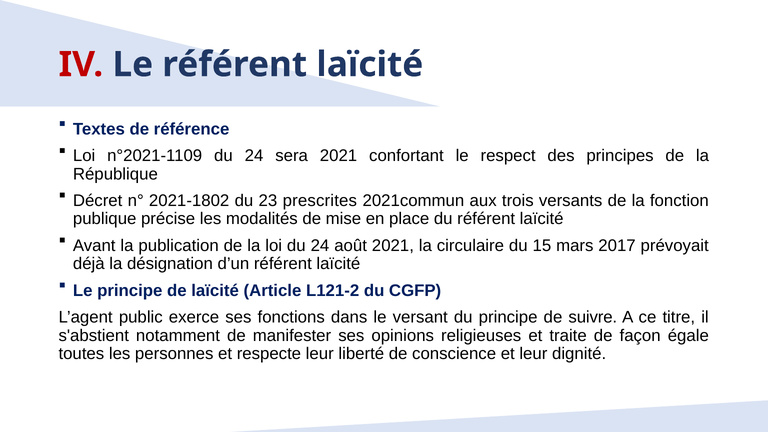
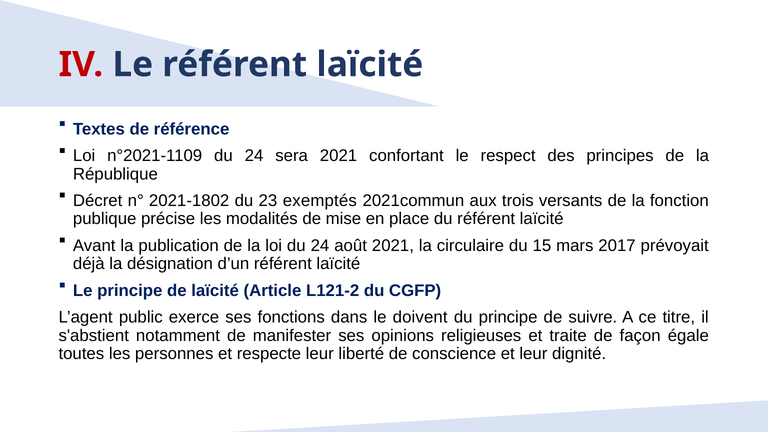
prescrites: prescrites -> exemptés
versant: versant -> doivent
